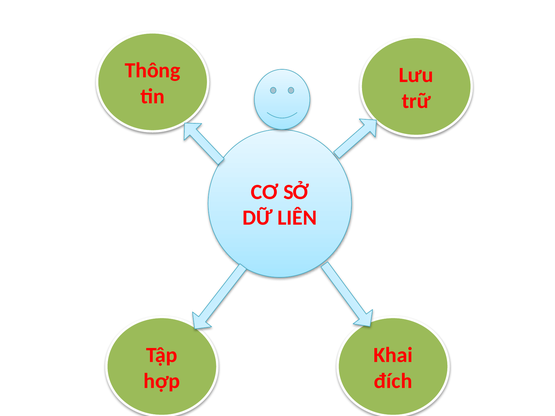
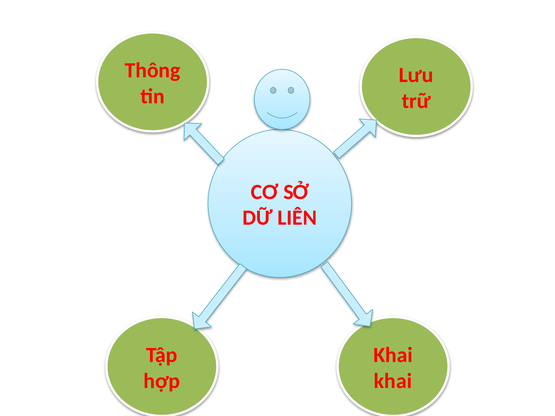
đích at (393, 381): đích -> khai
